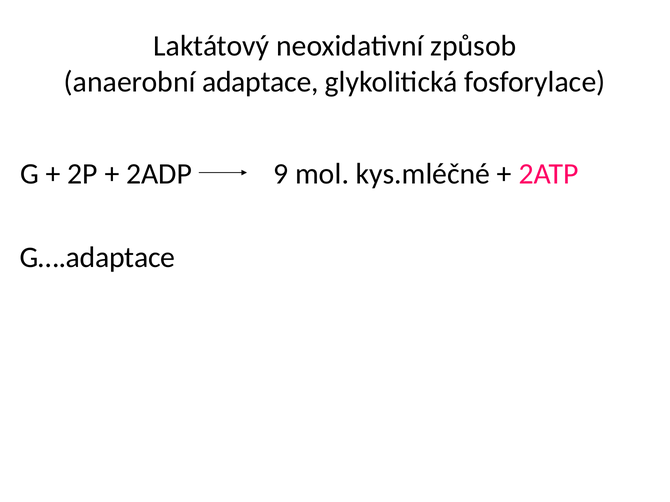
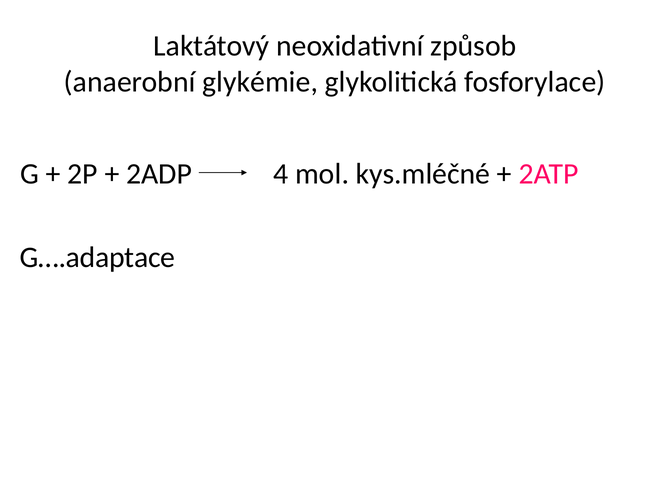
adaptace: adaptace -> glykémie
9: 9 -> 4
